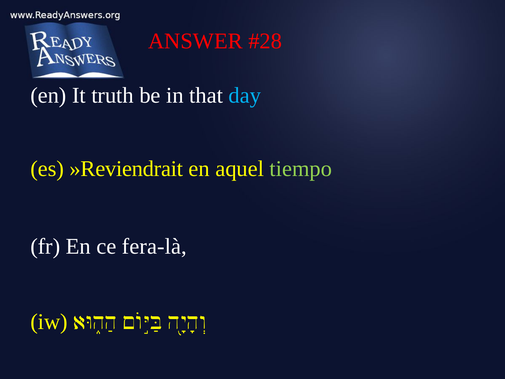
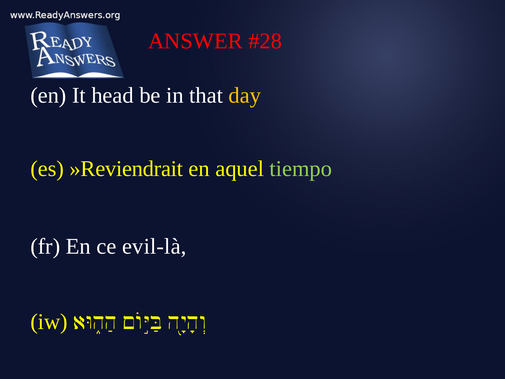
truth: truth -> head
day colour: light blue -> yellow
fera-là: fera-là -> evil-là
